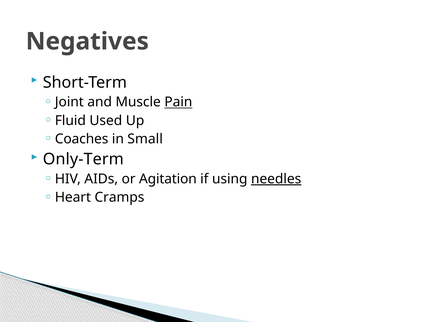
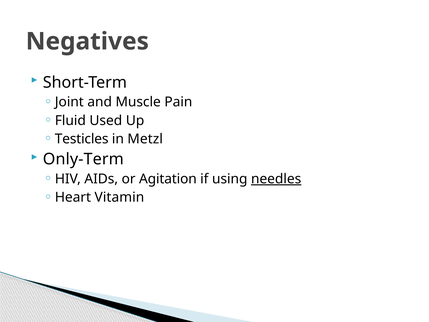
Pain underline: present -> none
Coaches: Coaches -> Testicles
Small: Small -> Metzl
Cramps: Cramps -> Vitamin
